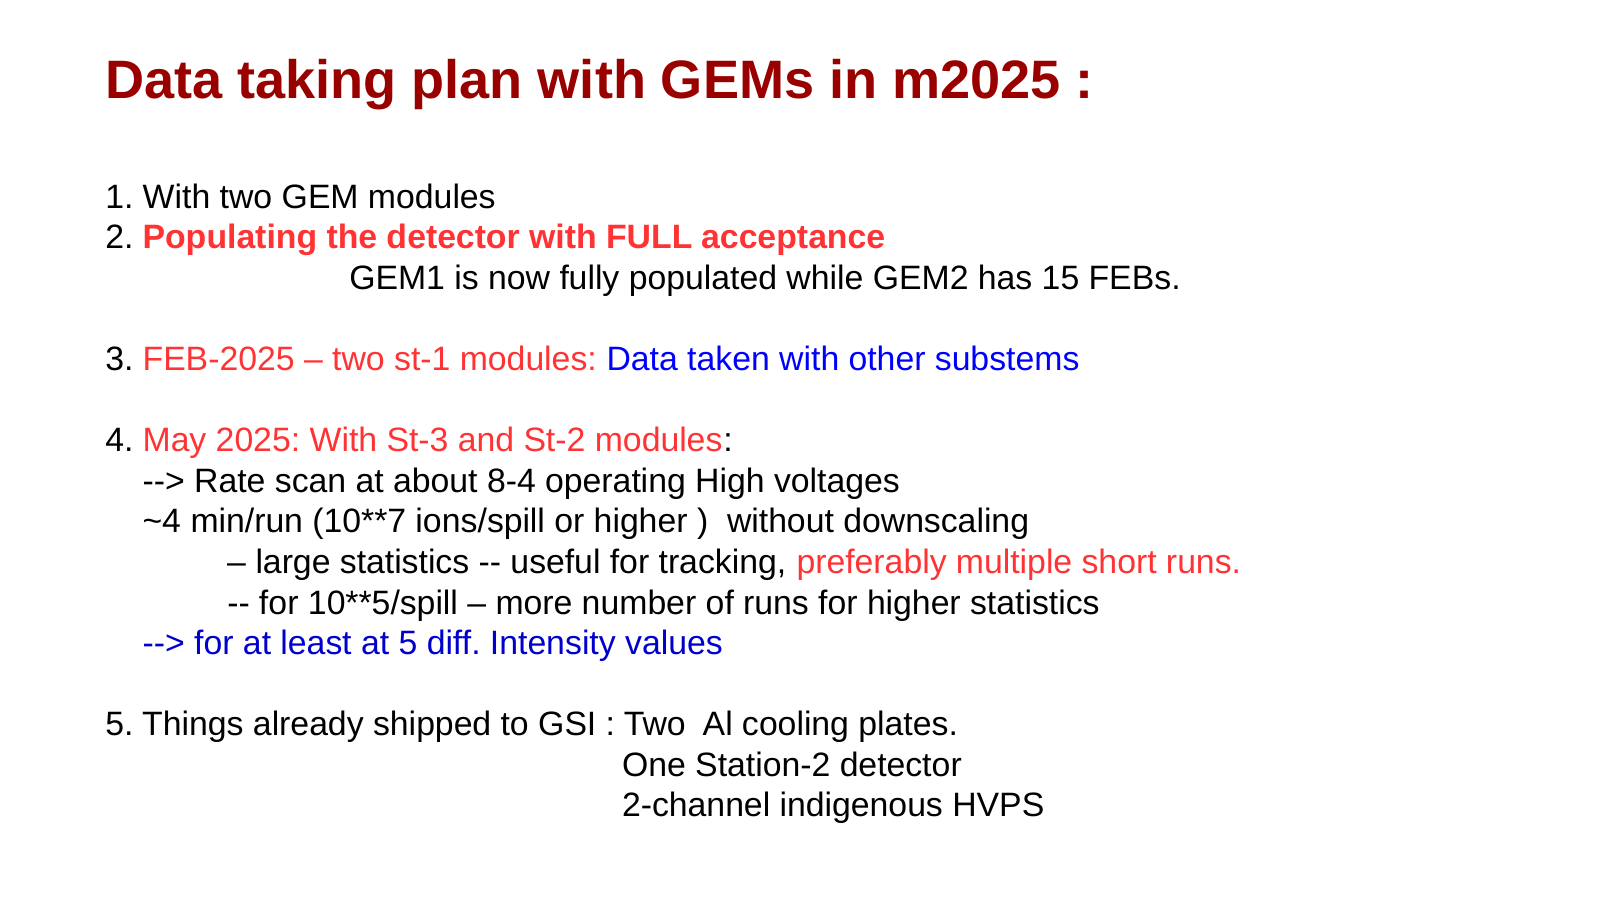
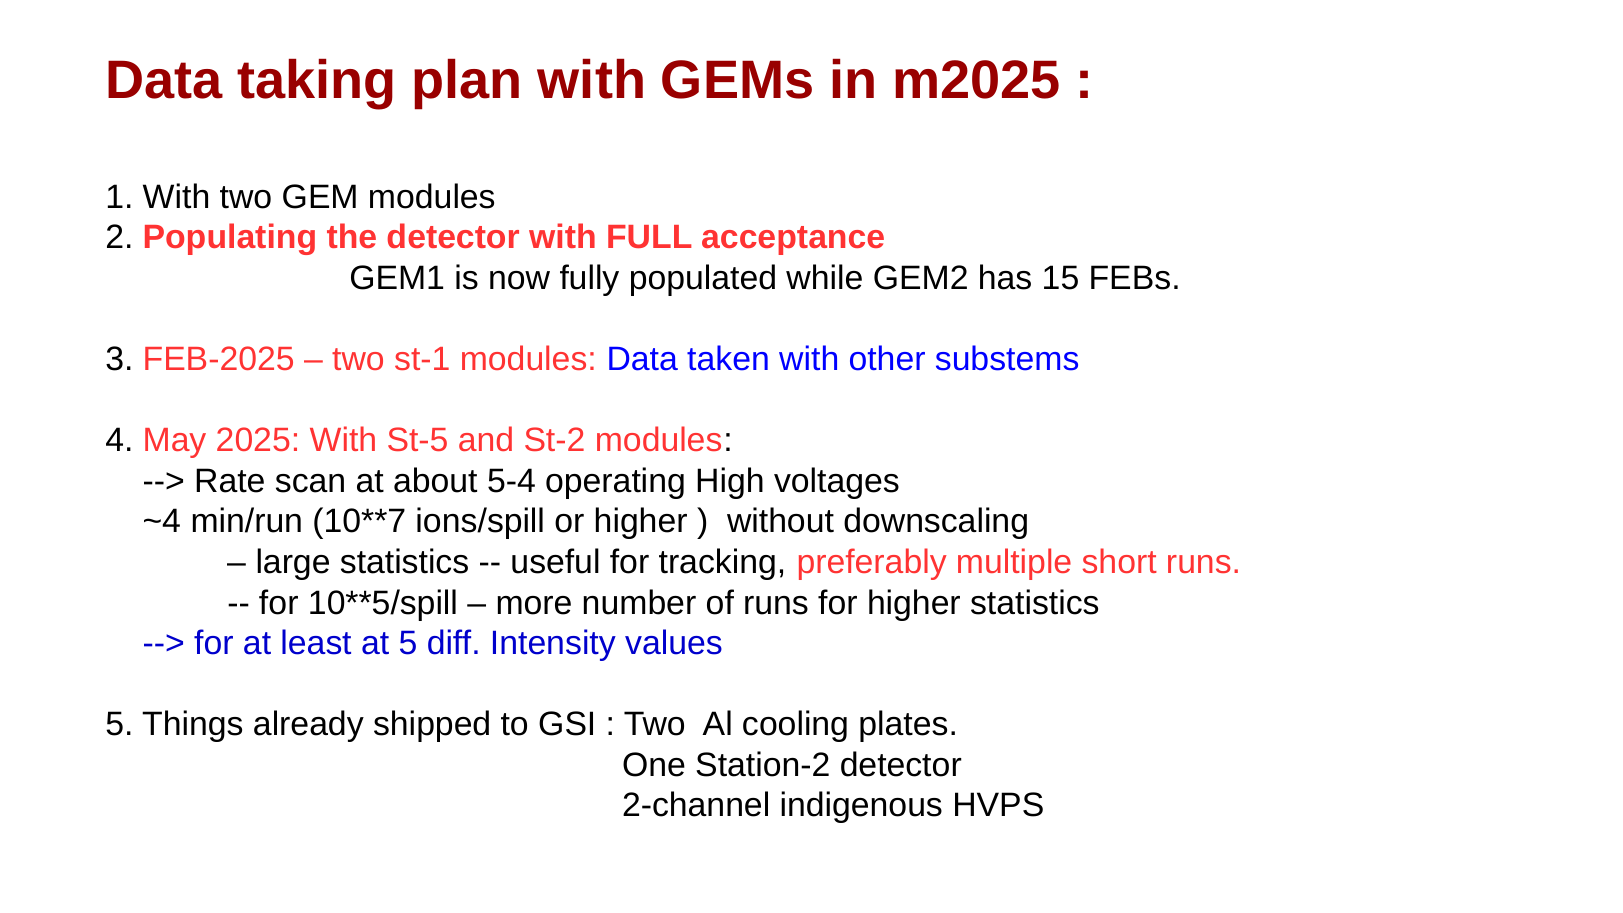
St-3: St-3 -> St-5
8-4: 8-4 -> 5-4
